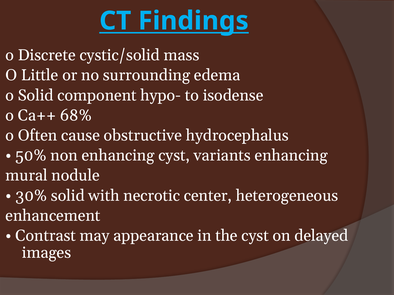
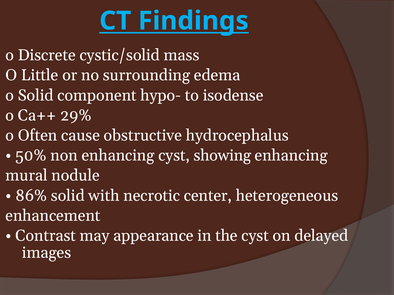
68%: 68% -> 29%
variants: variants -> showing
30%: 30% -> 86%
